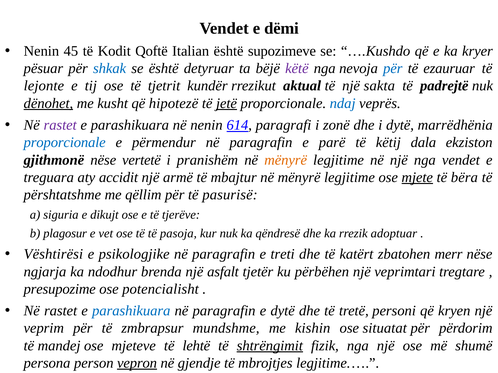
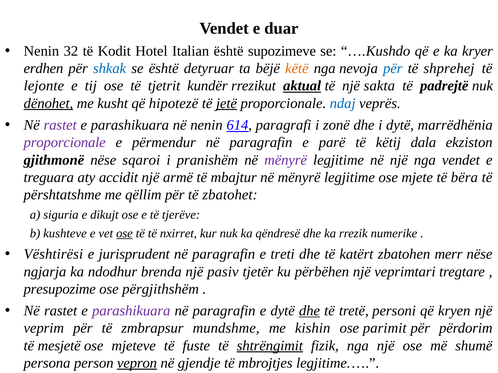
dëmi: dëmi -> duar
45: 45 -> 32
Qoftë: Qoftë -> Hotel
pësuar: pësuar -> erdhen
këtë colour: purple -> orange
ezauruar: ezauruar -> shprehej
aktual underline: none -> present
proporcionale at (65, 143) colour: blue -> purple
vertetë: vertetë -> sqaroi
mënyrë at (286, 160) colour: orange -> purple
mjete underline: present -> none
pasurisë: pasurisë -> zbatohet
plagosur: plagosur -> kushteve
ose at (124, 234) underline: none -> present
pasoja: pasoja -> nxirret
adoptuar: adoptuar -> numerike
psikologjike: psikologjike -> jurisprudent
asfalt: asfalt -> pasiv
potencialisht: potencialisht -> përgjithshëm
parashikuara at (131, 311) colour: blue -> purple
dhe at (310, 311) underline: none -> present
situatat: situatat -> parimit
mandej: mandej -> mesjetë
lehtë: lehtë -> fuste
